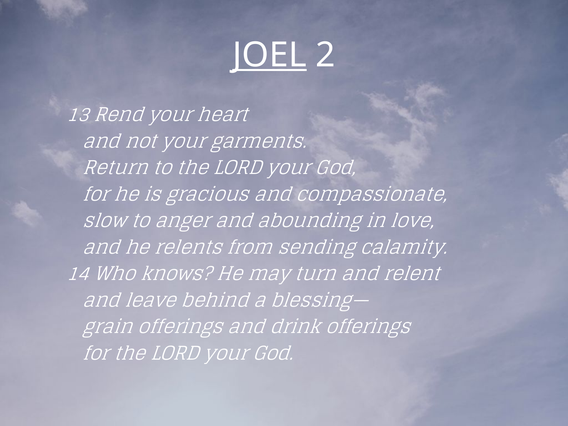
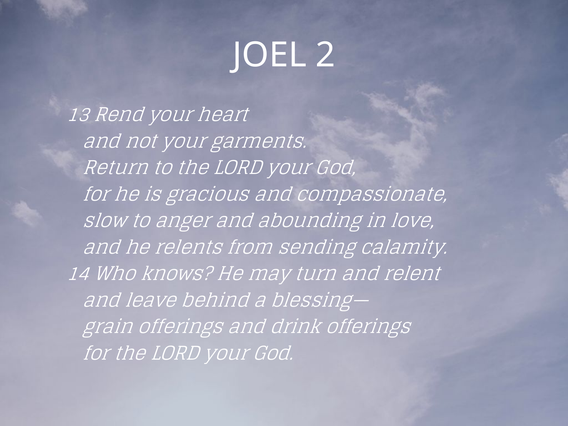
JOEL underline: present -> none
